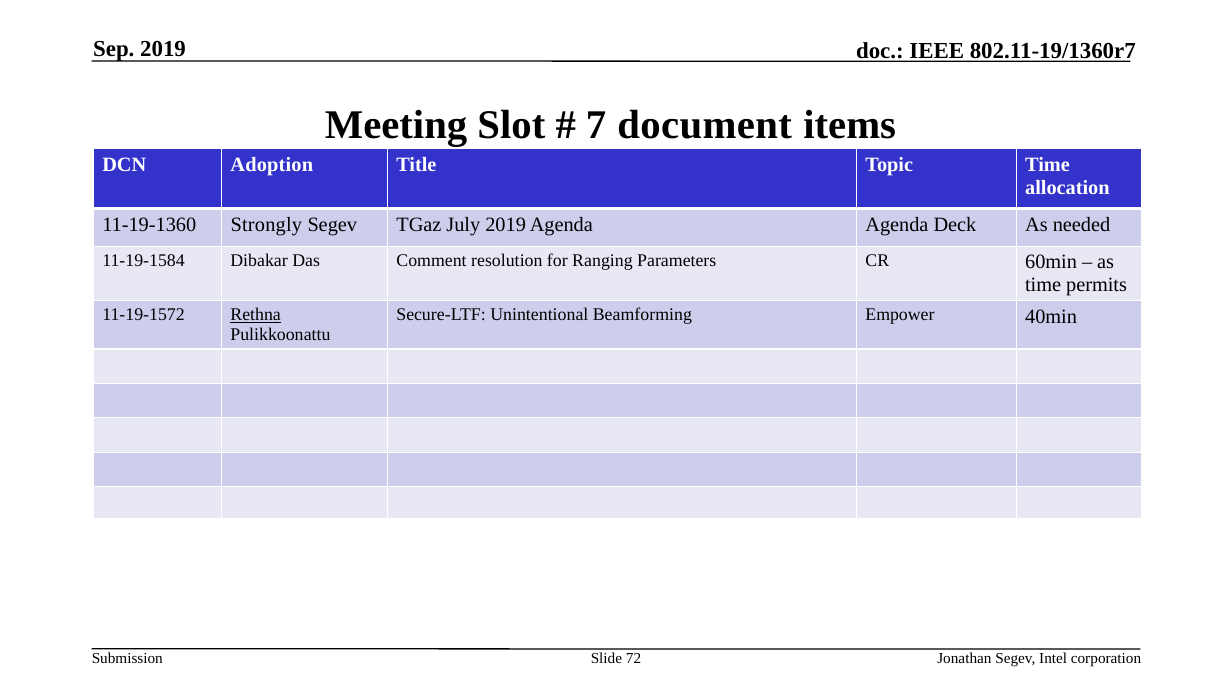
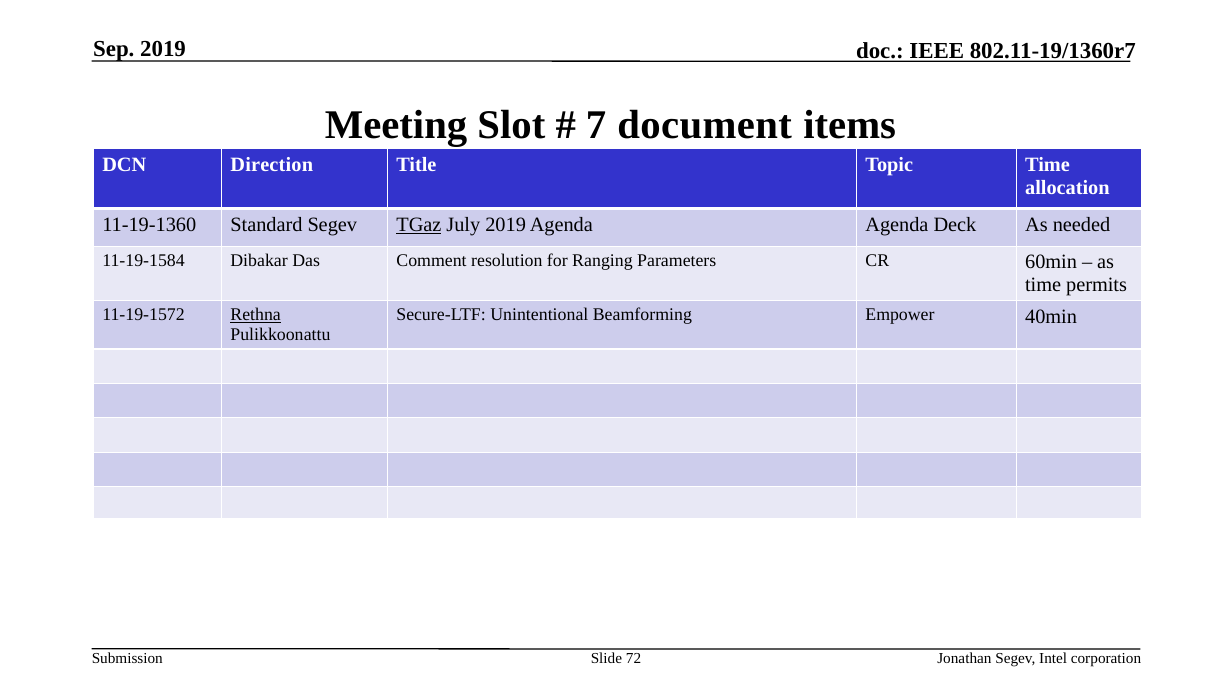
Adoption: Adoption -> Direction
Strongly: Strongly -> Standard
TGaz underline: none -> present
